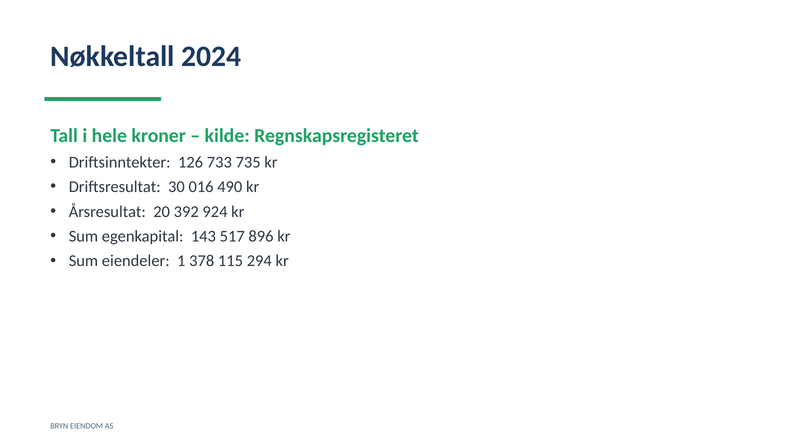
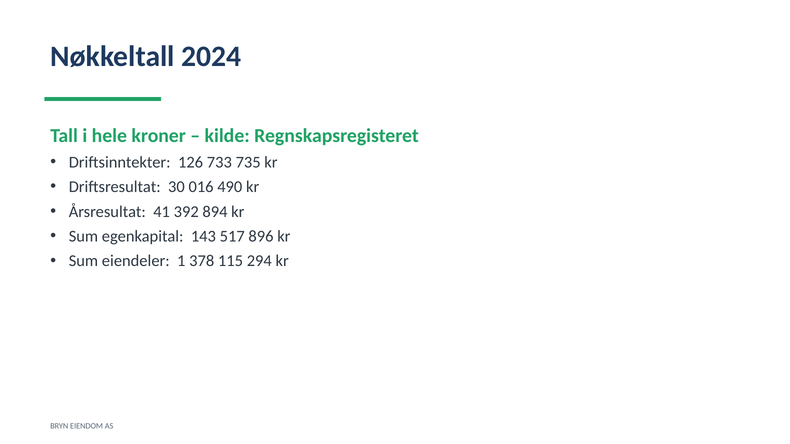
20: 20 -> 41
924: 924 -> 894
